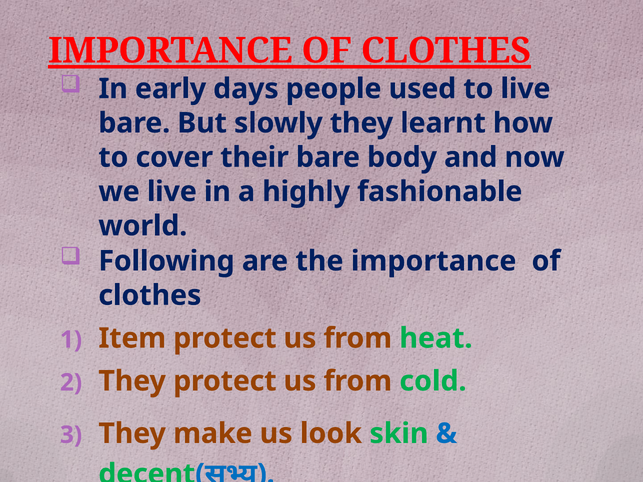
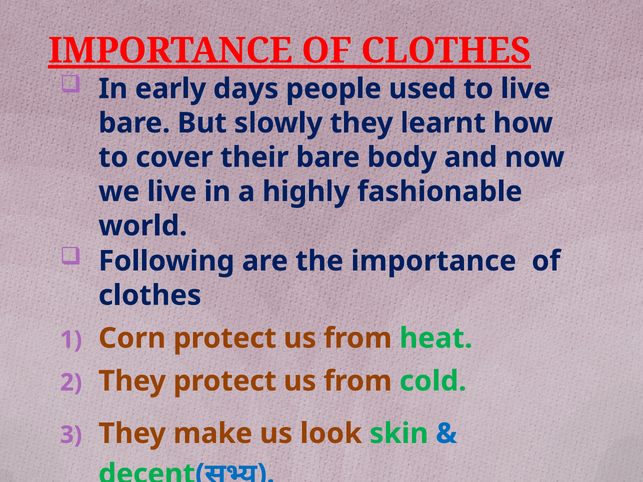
Item: Item -> Corn
